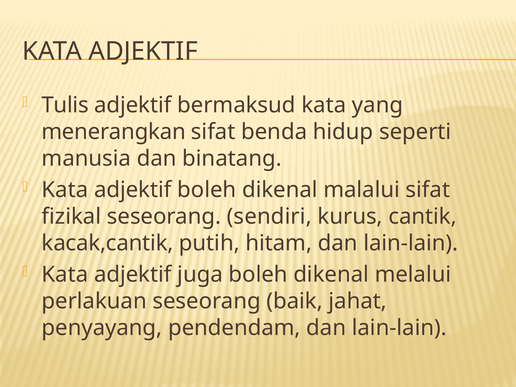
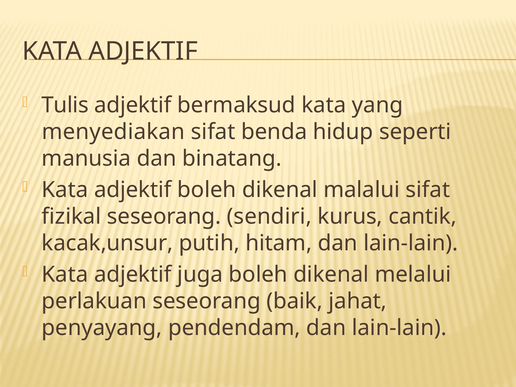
menerangkan: menerangkan -> menyediakan
kacak,cantik: kacak,cantik -> kacak,unsur
